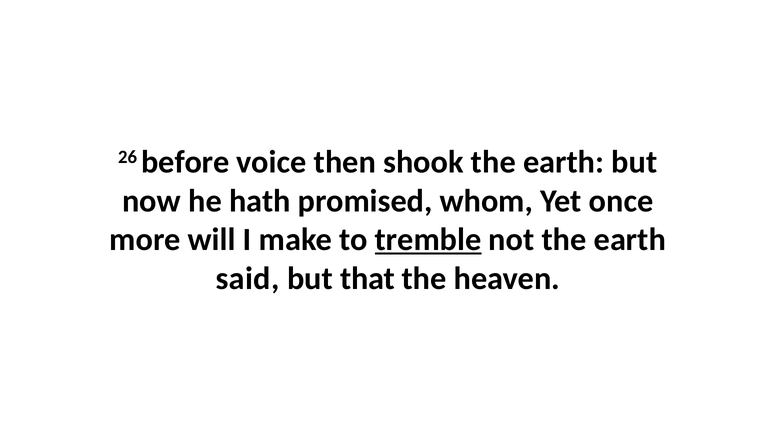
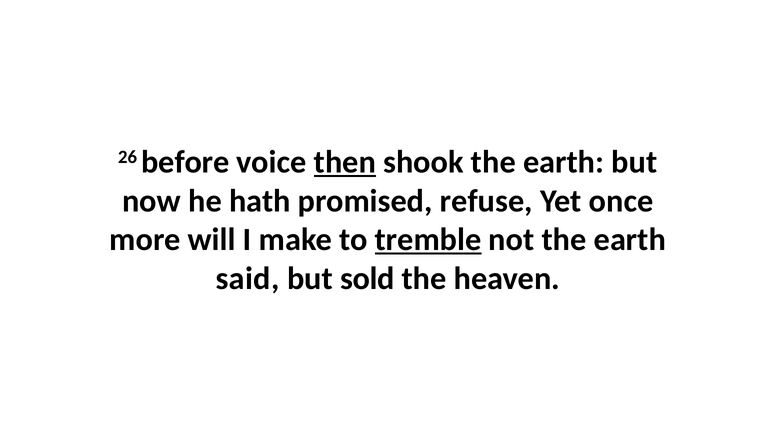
then underline: none -> present
whom: whom -> refuse
that: that -> sold
